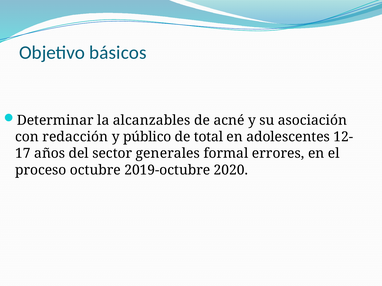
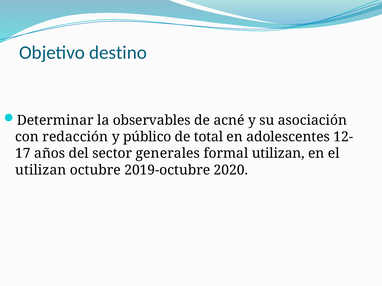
básicos: básicos -> destino
alcanzables: alcanzables -> observables
formal errores: errores -> utilizan
proceso at (41, 170): proceso -> utilizan
